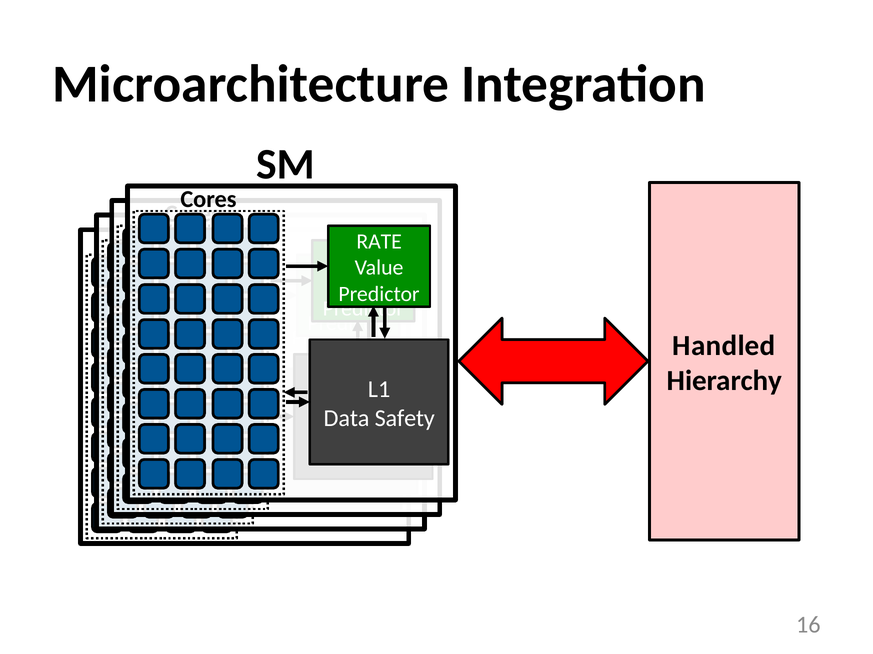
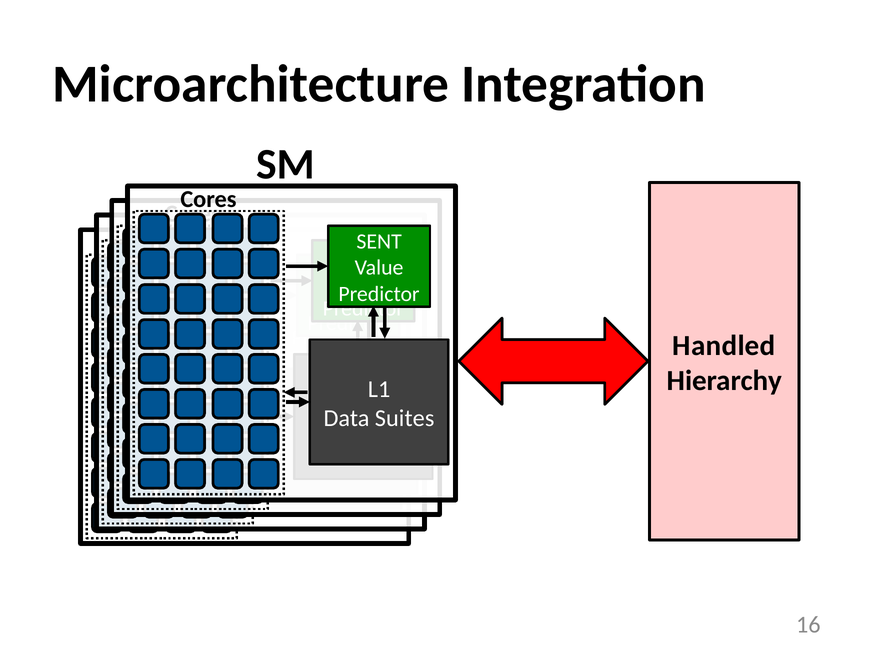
RATE: RATE -> SENT
Safety: Safety -> Suites
